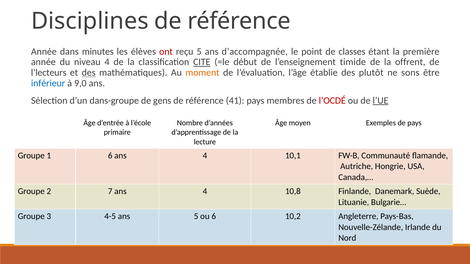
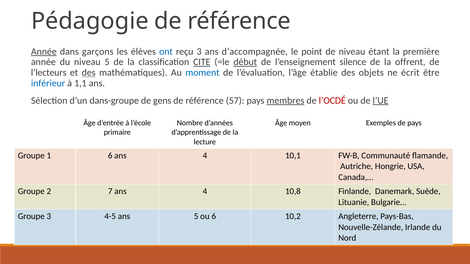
Disciplines: Disciplines -> Pédagogie
Année at (44, 52) underline: none -> present
minutes: minutes -> garçons
ont colour: red -> blue
reçu 5: 5 -> 3
de classes: classes -> niveau
niveau 4: 4 -> 5
début underline: none -> present
timide: timide -> silence
moment colour: orange -> blue
plutôt: plutôt -> objets
sons: sons -> écrit
9,0: 9,0 -> 1,1
41: 41 -> 57
membres underline: none -> present
